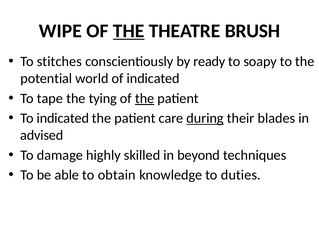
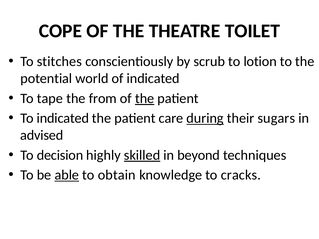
WIPE: WIPE -> COPE
THE at (129, 31) underline: present -> none
BRUSH: BRUSH -> TOILET
ready: ready -> scrub
soapy: soapy -> lotion
tying: tying -> from
blades: blades -> sugars
damage: damage -> decision
skilled underline: none -> present
able underline: none -> present
duties: duties -> cracks
